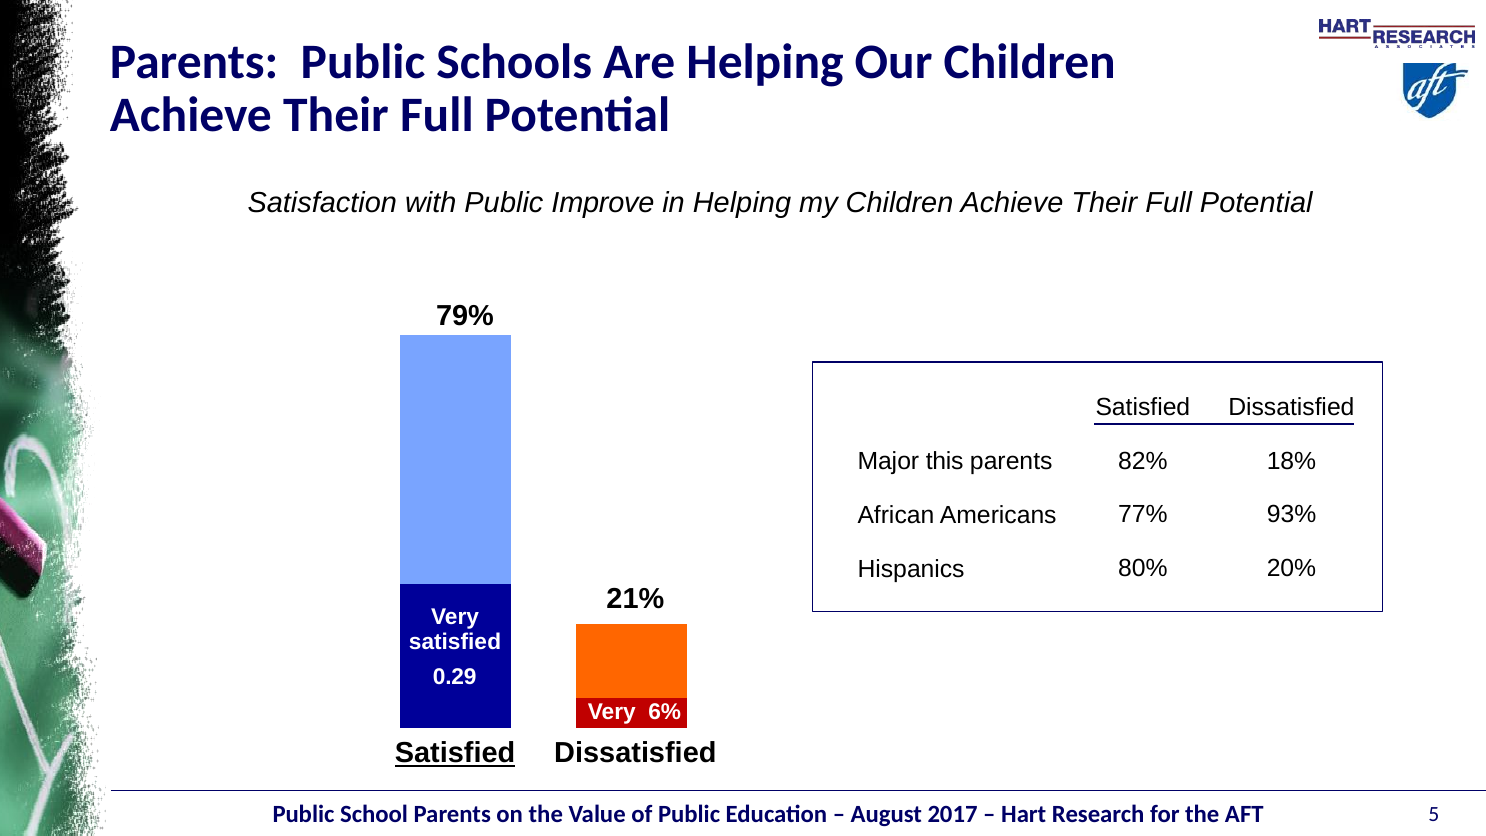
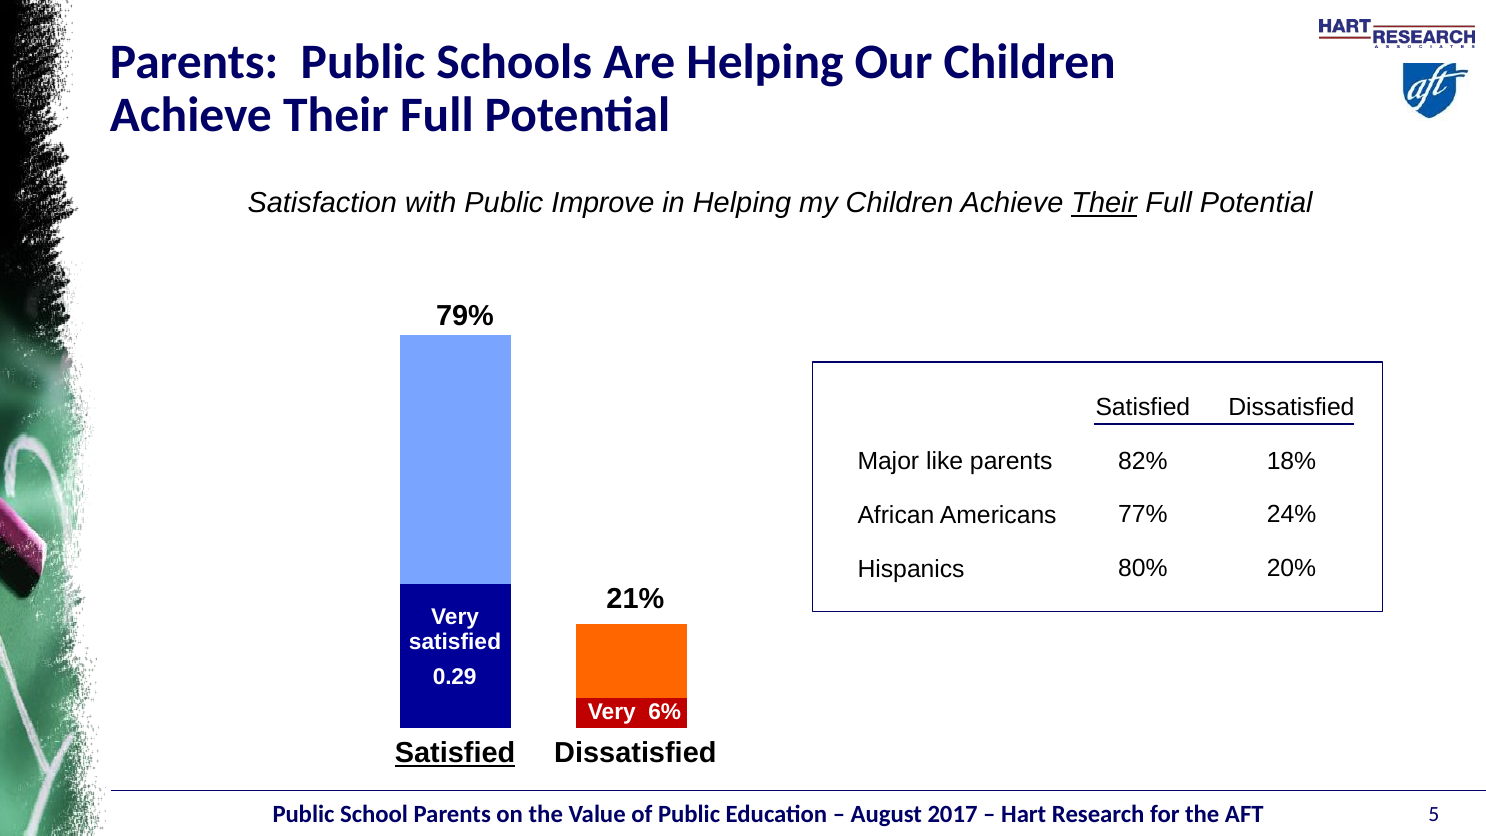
Their at (1104, 203) underline: none -> present
this: this -> like
93%: 93% -> 24%
